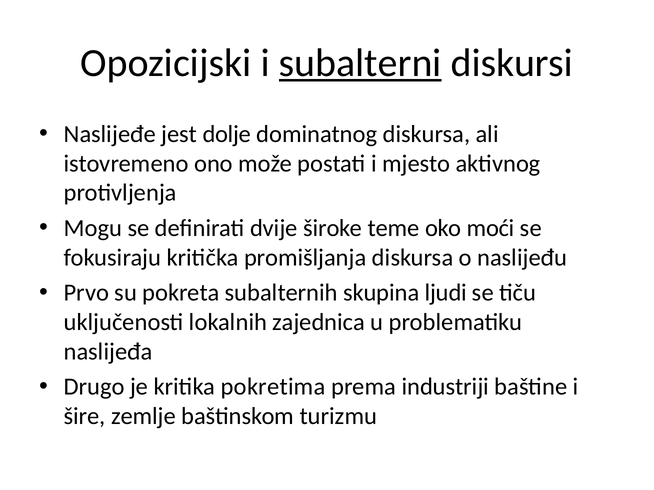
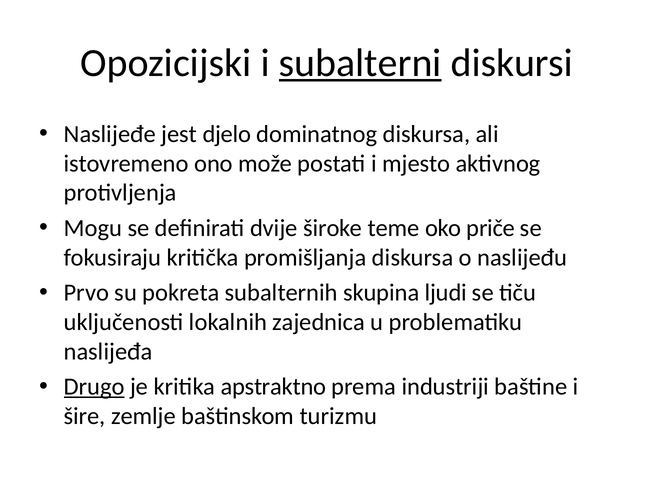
dolje: dolje -> djelo
moći: moći -> priče
Drugo underline: none -> present
pokretima: pokretima -> apstraktno
